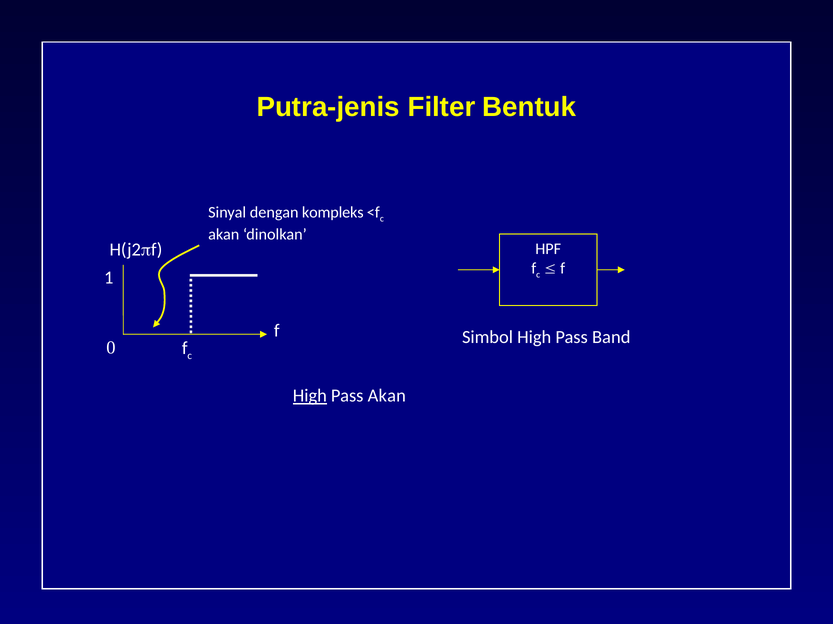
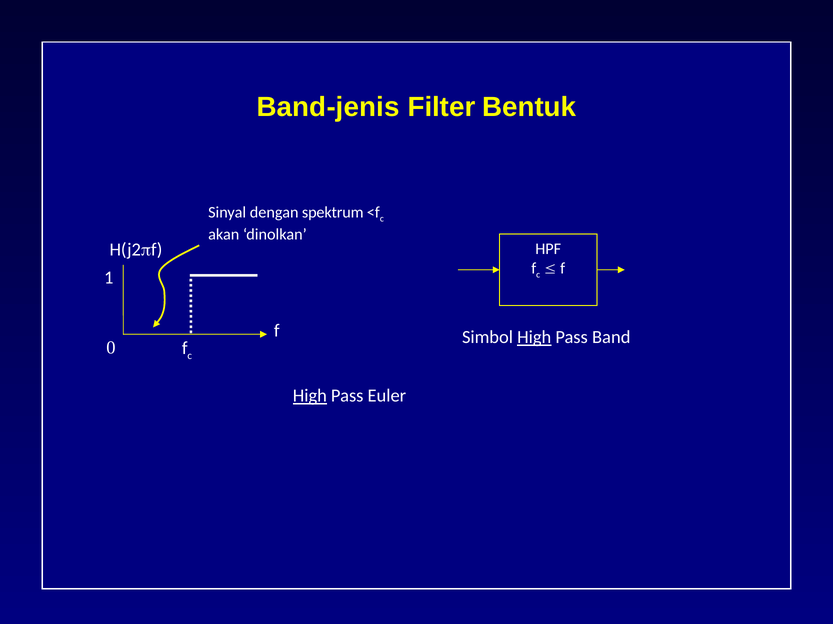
Putra-jenis: Putra-jenis -> Band-jenis
kompleks: kompleks -> spektrum
High at (534, 338) underline: none -> present
Pass Akan: Akan -> Euler
